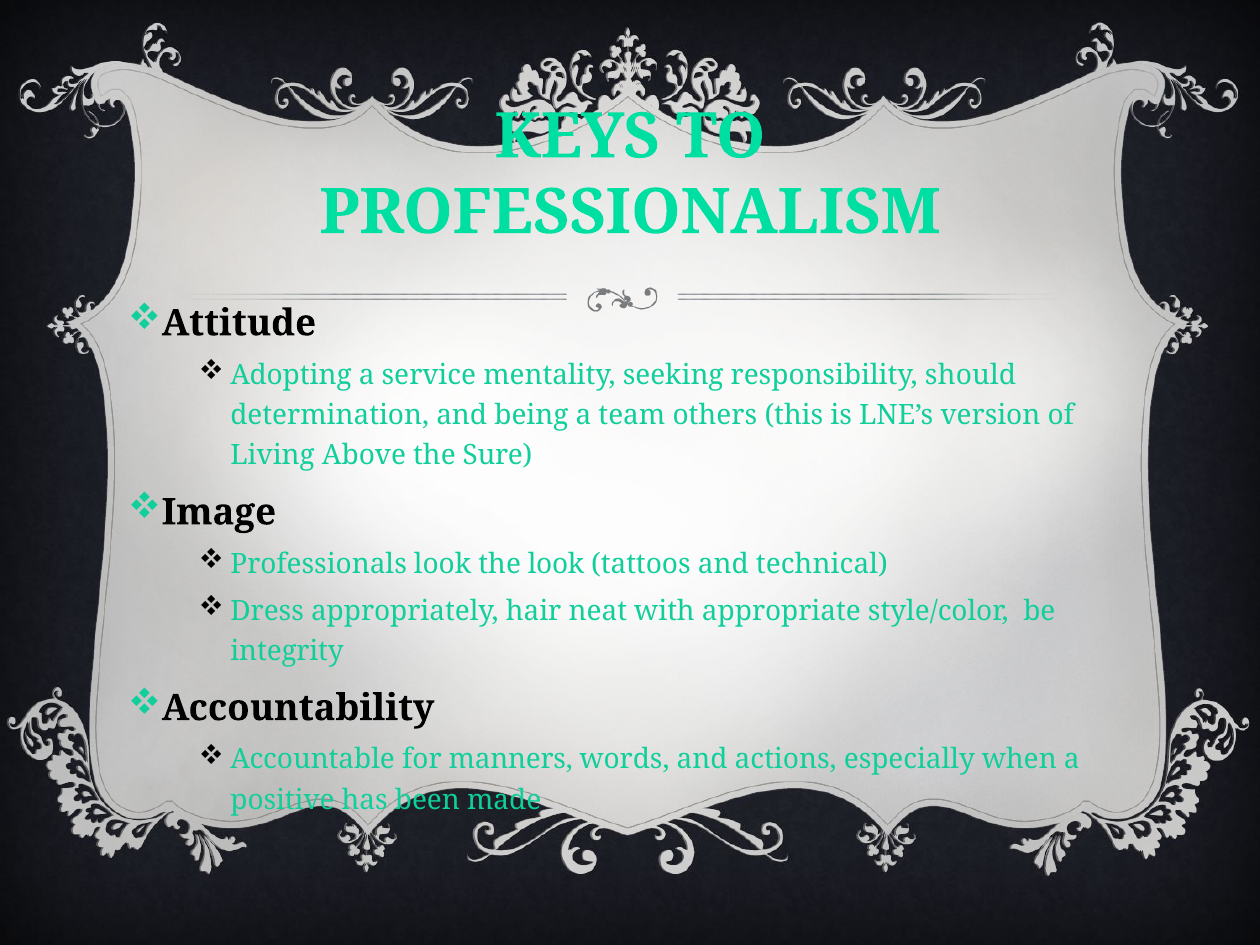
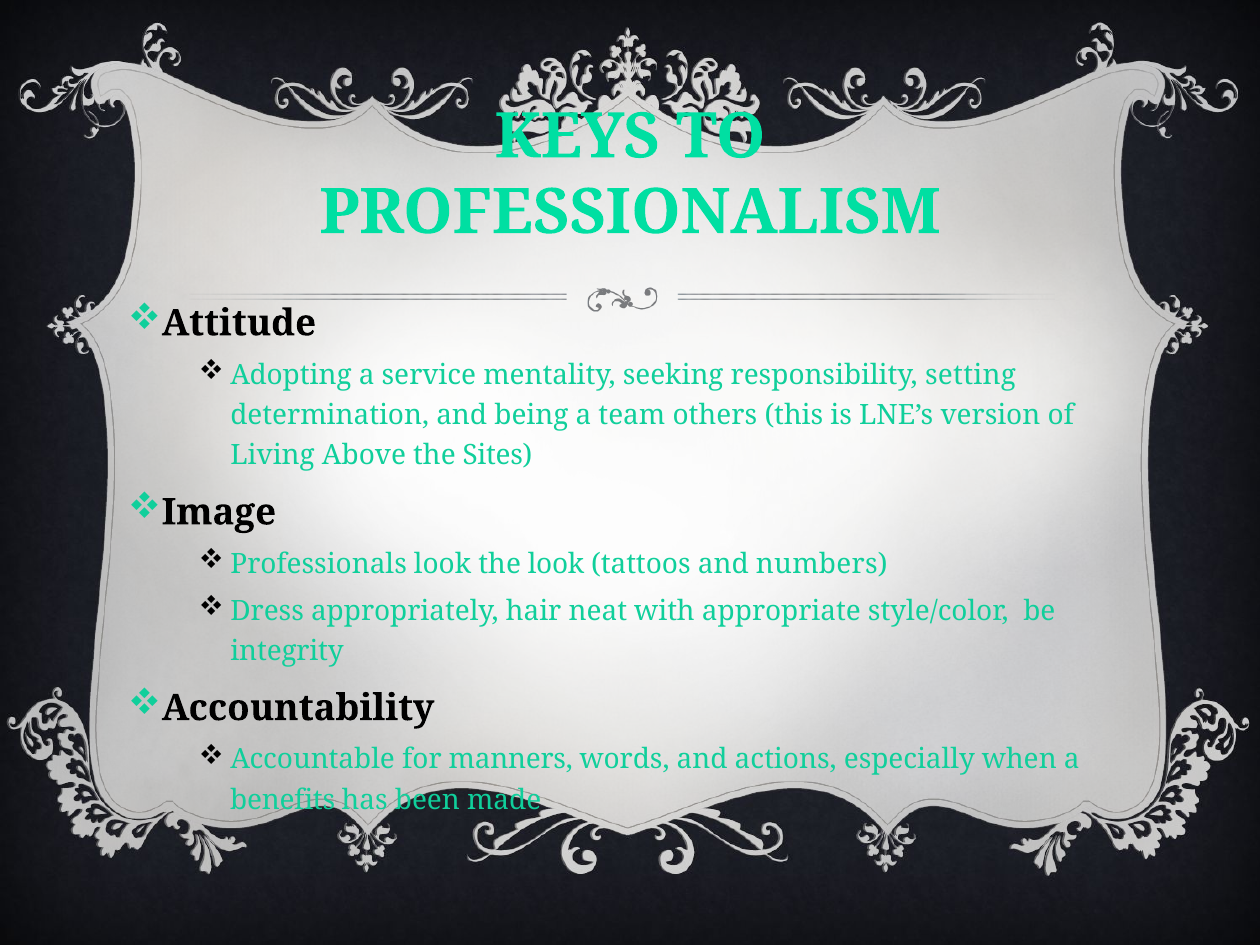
should: should -> setting
Sure: Sure -> Sites
technical: technical -> numbers
positive: positive -> benefits
